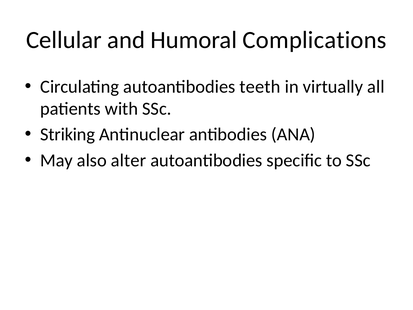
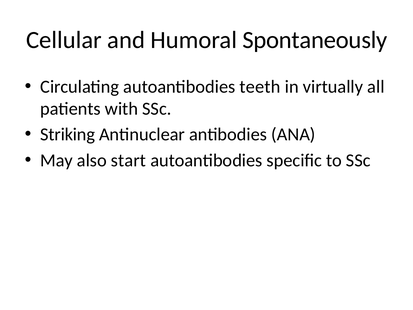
Complications: Complications -> Spontaneously
alter: alter -> start
